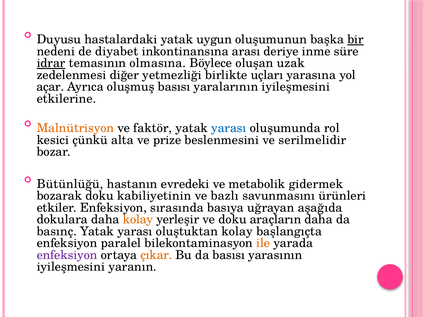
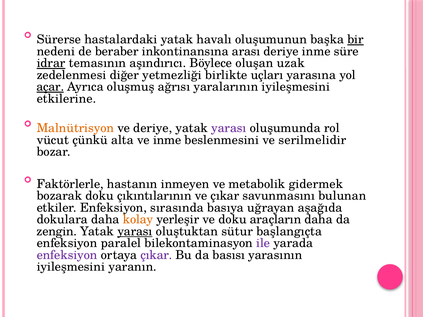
Duyusu: Duyusu -> Sürerse
uygun: uygun -> havalı
diyabet: diyabet -> beraber
olmasına: olmasına -> aşındırıcı
açar underline: none -> present
oluşmuş basısı: basısı -> ağrısı
ve faktör: faktör -> deriye
yarası at (229, 128) colour: blue -> purple
kesici: kesici -> vücut
ve prize: prize -> inme
Bütünlüğü: Bütünlüğü -> Faktörlerle
evredeki: evredeki -> inmeyen
kabiliyetinin: kabiliyetinin -> çıkıntılarının
ve bazlı: bazlı -> çıkar
ürünleri: ürünleri -> bulunan
basınç: basınç -> zengin
yarası at (135, 232) underline: none -> present
oluştuktan kolay: kolay -> sütur
ile colour: orange -> purple
çıkar at (156, 255) colour: orange -> purple
